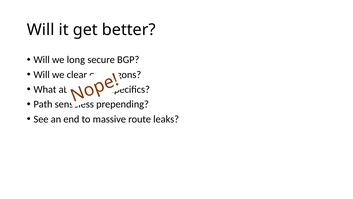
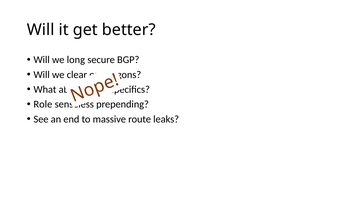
Path: Path -> Role
